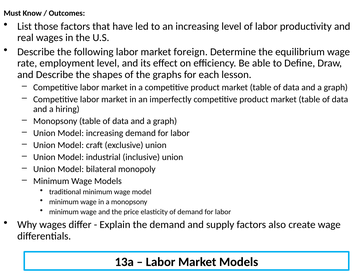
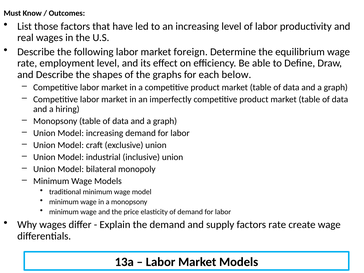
lesson: lesson -> below
factors also: also -> rate
